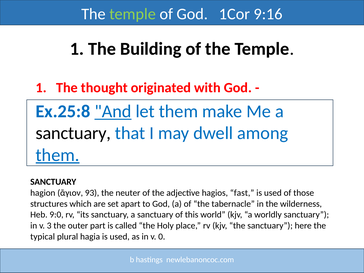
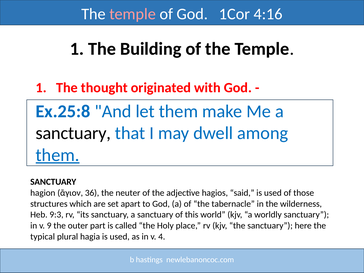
temple at (133, 14) colour: light green -> pink
9:16: 9:16 -> 4:16
And underline: present -> none
93: 93 -> 36
fast: fast -> said
9:0: 9:0 -> 9:3
3: 3 -> 9
0: 0 -> 4
